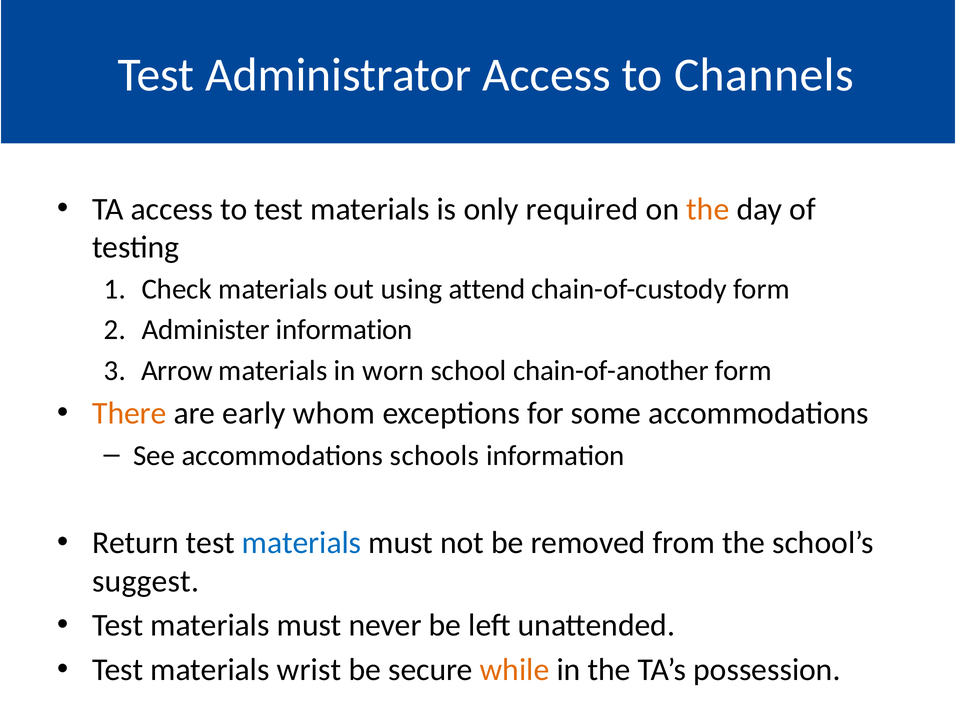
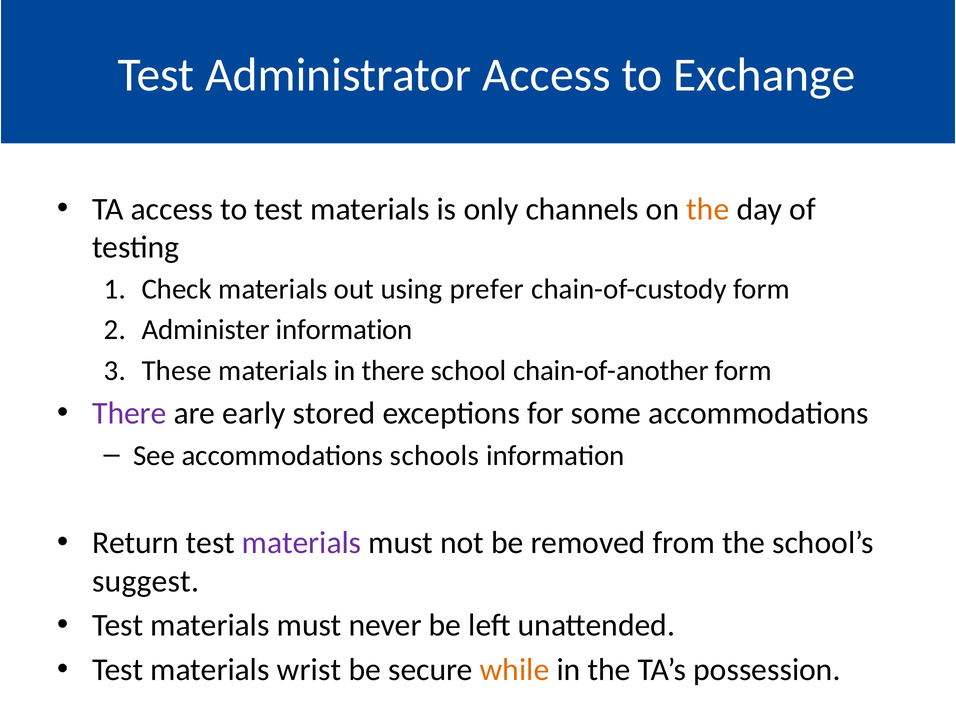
Channels: Channels -> Exchange
required: required -> channels
attend: attend -> prefer
Arrow: Arrow -> These
in worn: worn -> there
There at (129, 413) colour: orange -> purple
whom: whom -> stored
materials at (302, 543) colour: blue -> purple
